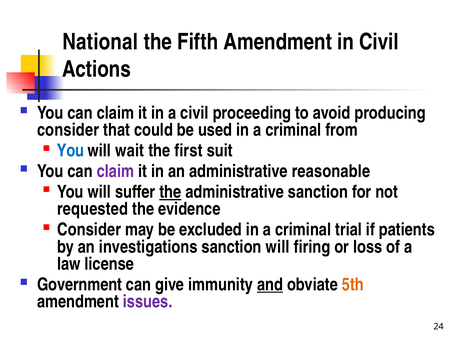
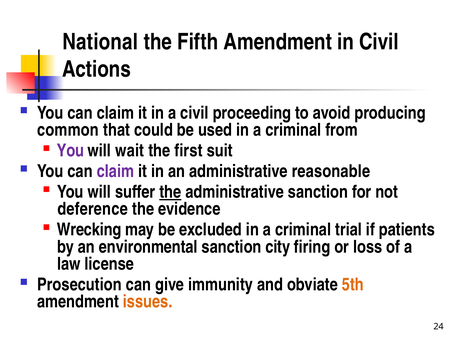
consider at (68, 130): consider -> common
You at (70, 151) colour: blue -> purple
requested: requested -> deference
Consider at (89, 230): Consider -> Wrecking
investigations: investigations -> environmental
sanction will: will -> city
Government: Government -> Prosecution
and underline: present -> none
issues colour: purple -> orange
